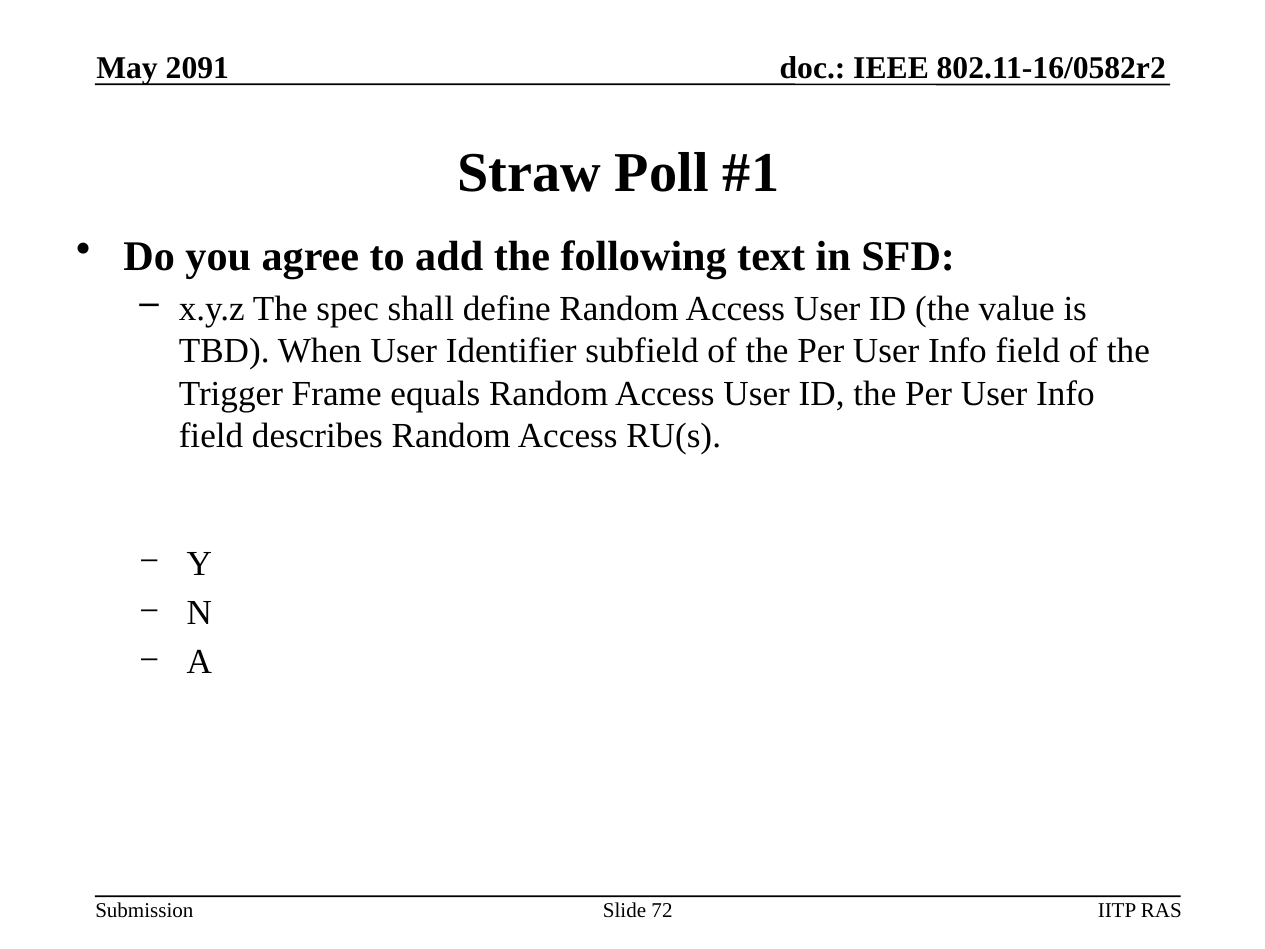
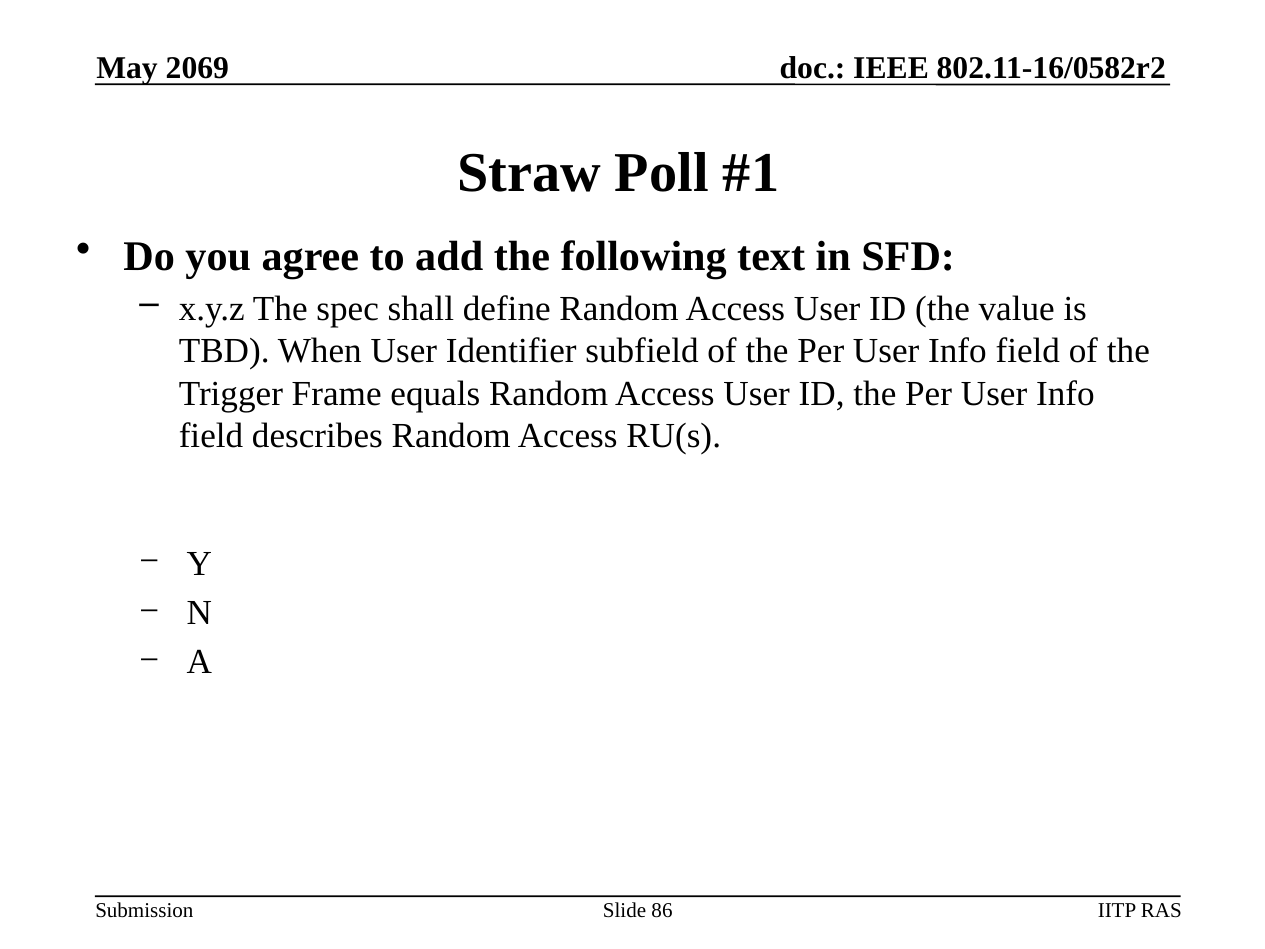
2091: 2091 -> 2069
72: 72 -> 86
